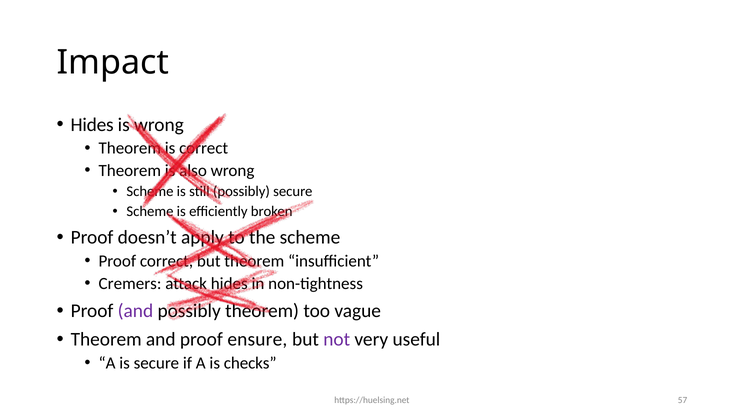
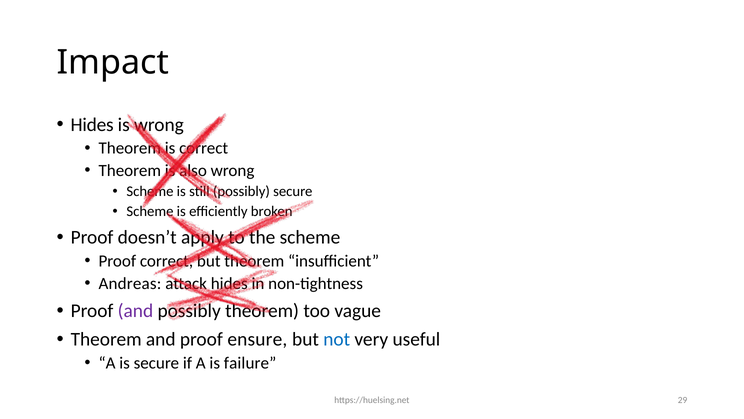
Cremers: Cremers -> Andreas
not colour: purple -> blue
checks: checks -> failure
57: 57 -> 29
